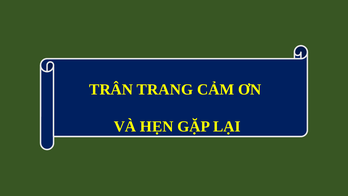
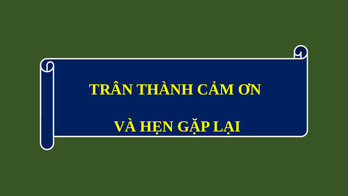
TRANG: TRANG -> THÀNH
